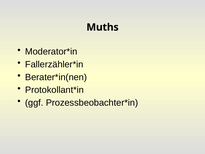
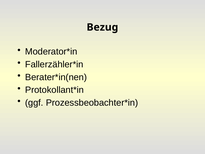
Muths: Muths -> Bezug
